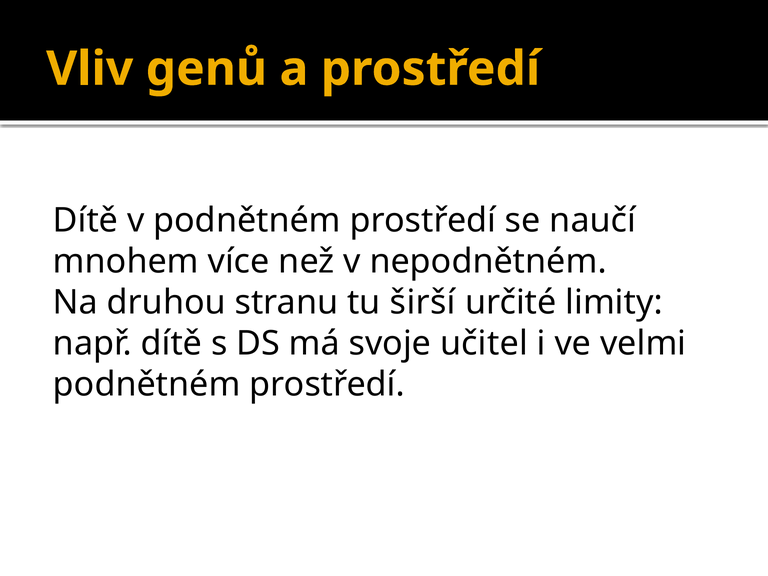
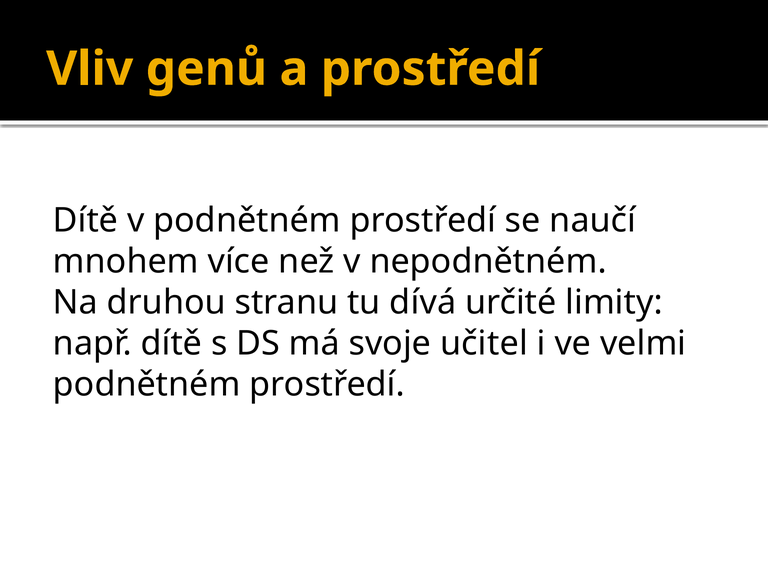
širší: širší -> dívá
